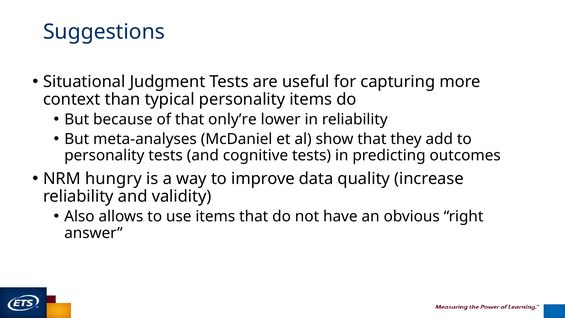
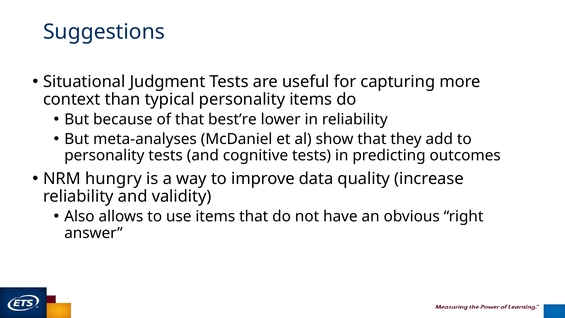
only’re: only’re -> best’re
